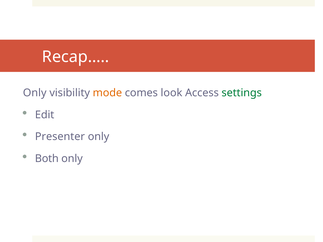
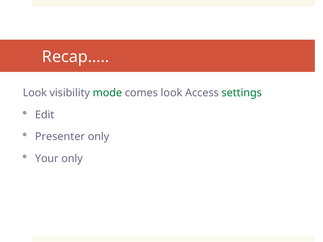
Only at (35, 93): Only -> Look
mode colour: orange -> green
Both: Both -> Your
